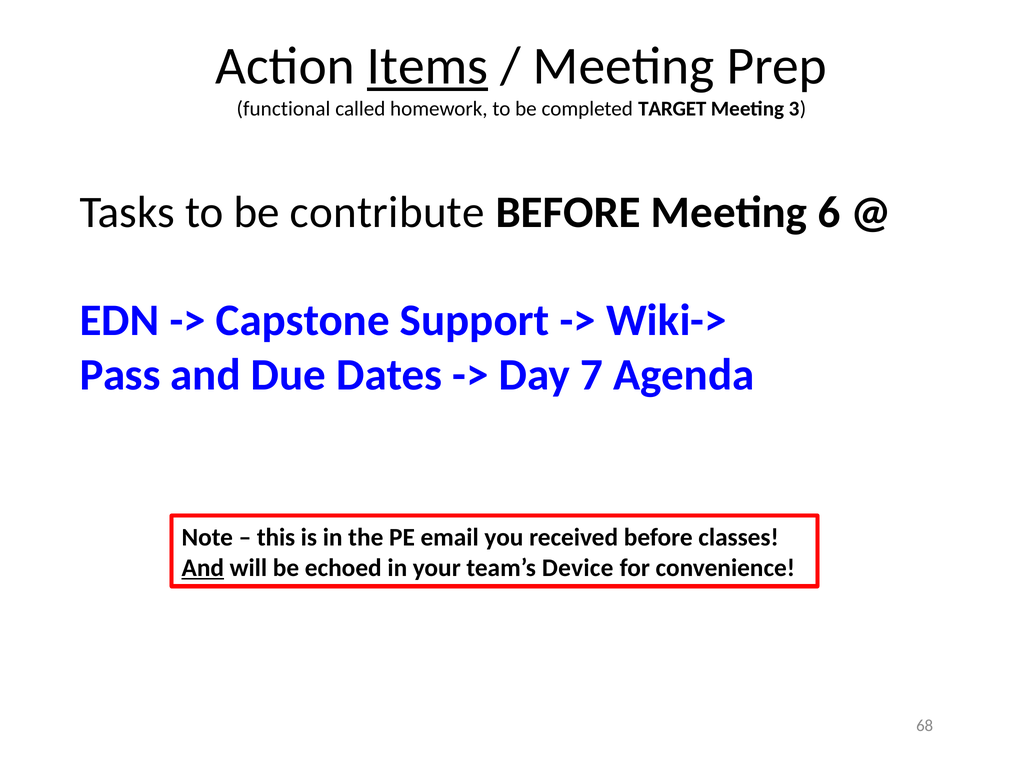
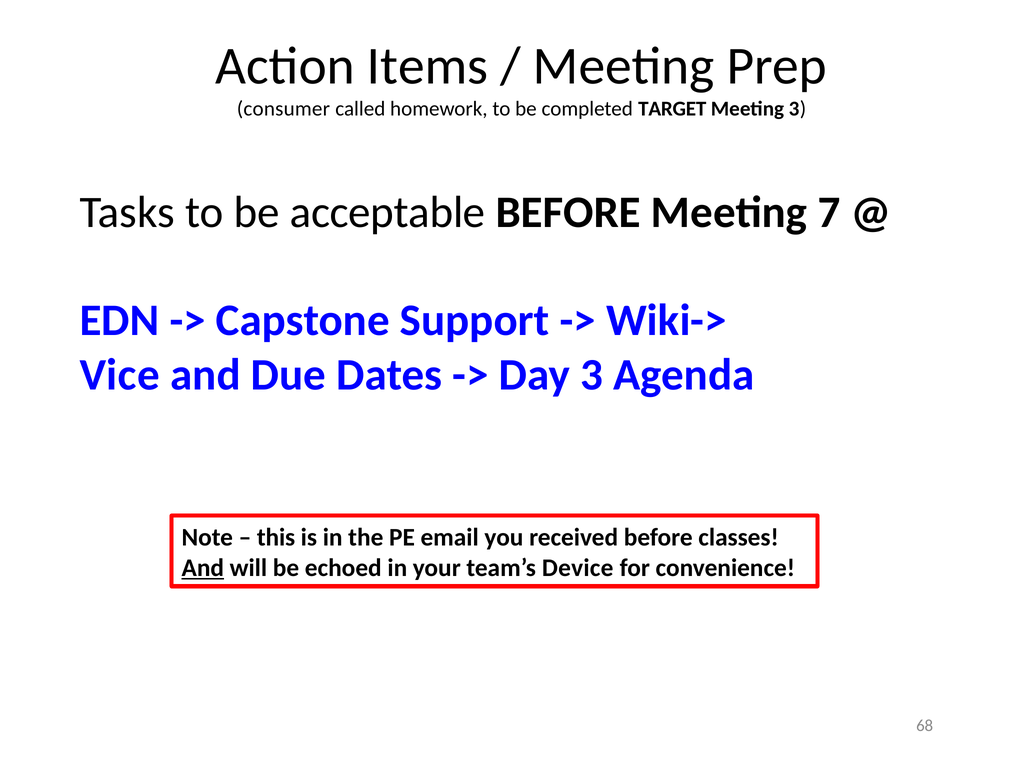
Items underline: present -> none
functional: functional -> consumer
contribute: contribute -> acceptable
6: 6 -> 7
Pass: Pass -> Vice
Day 7: 7 -> 3
